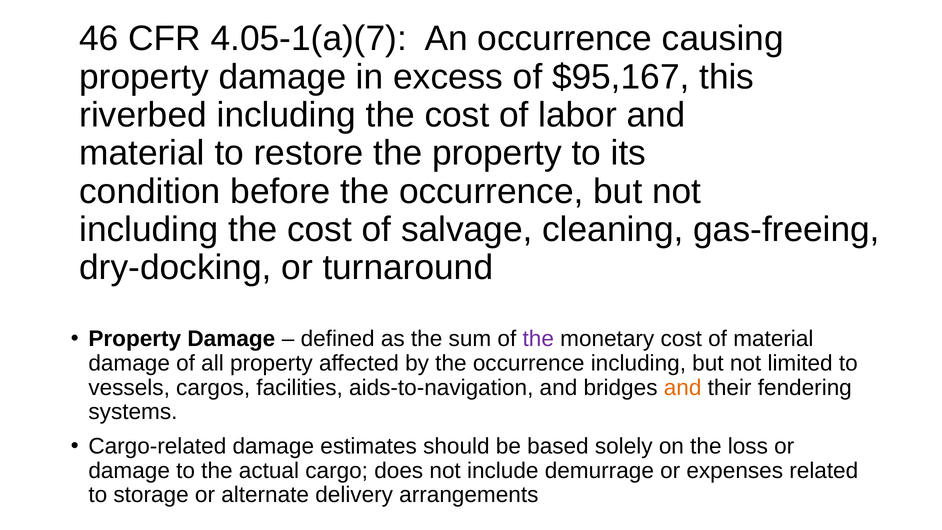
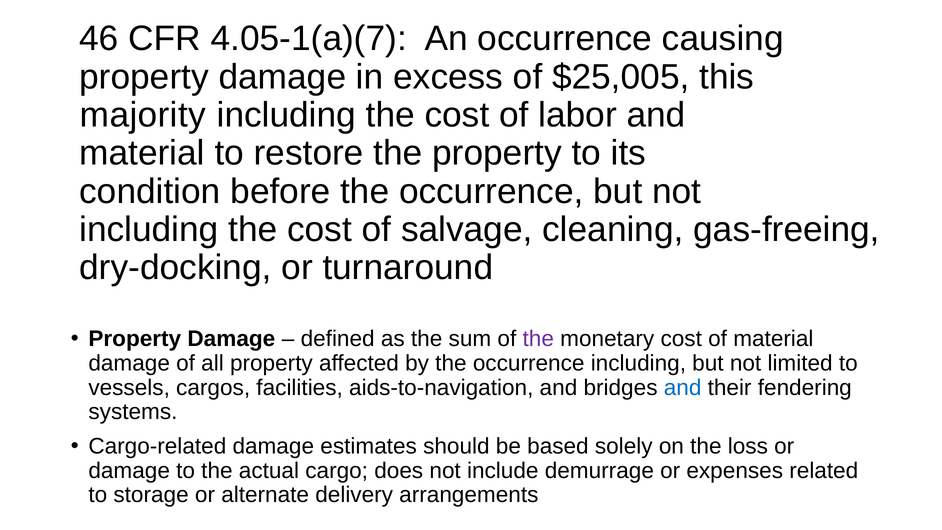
$95,167: $95,167 -> $25,005
riverbed: riverbed -> majority
and at (683, 388) colour: orange -> blue
